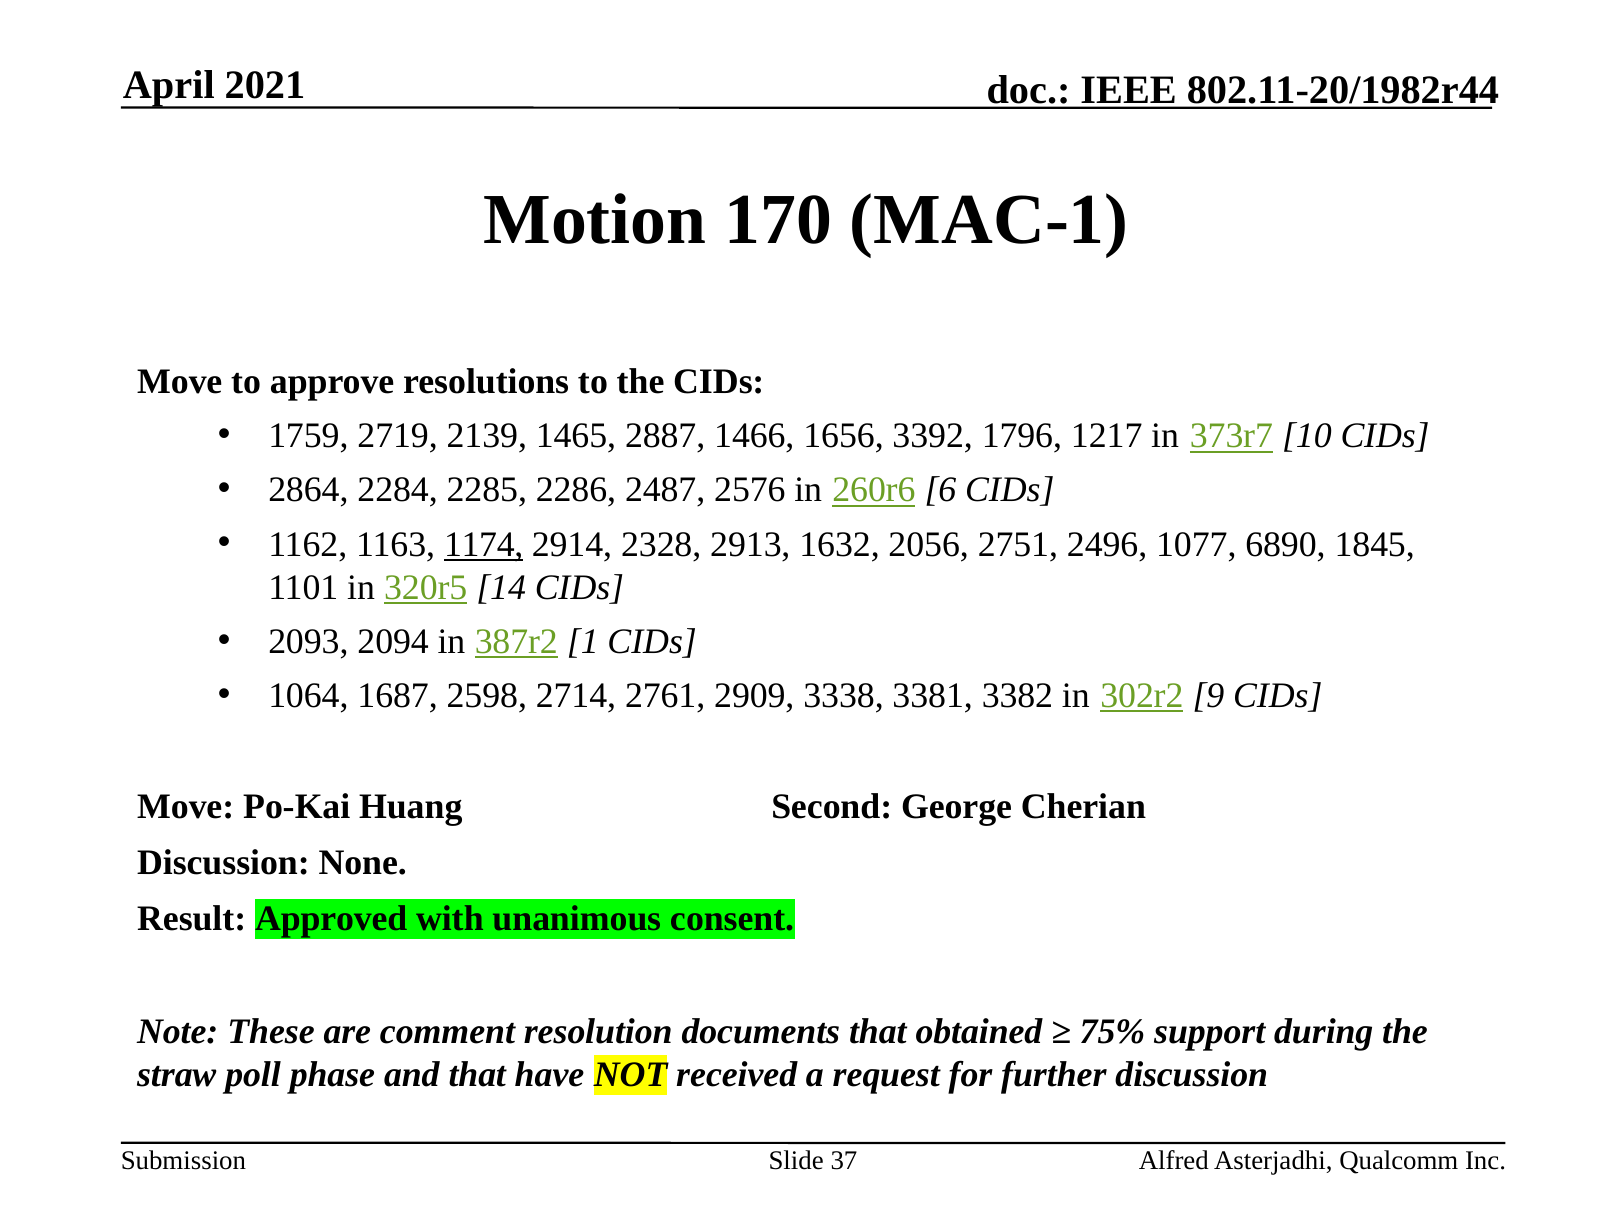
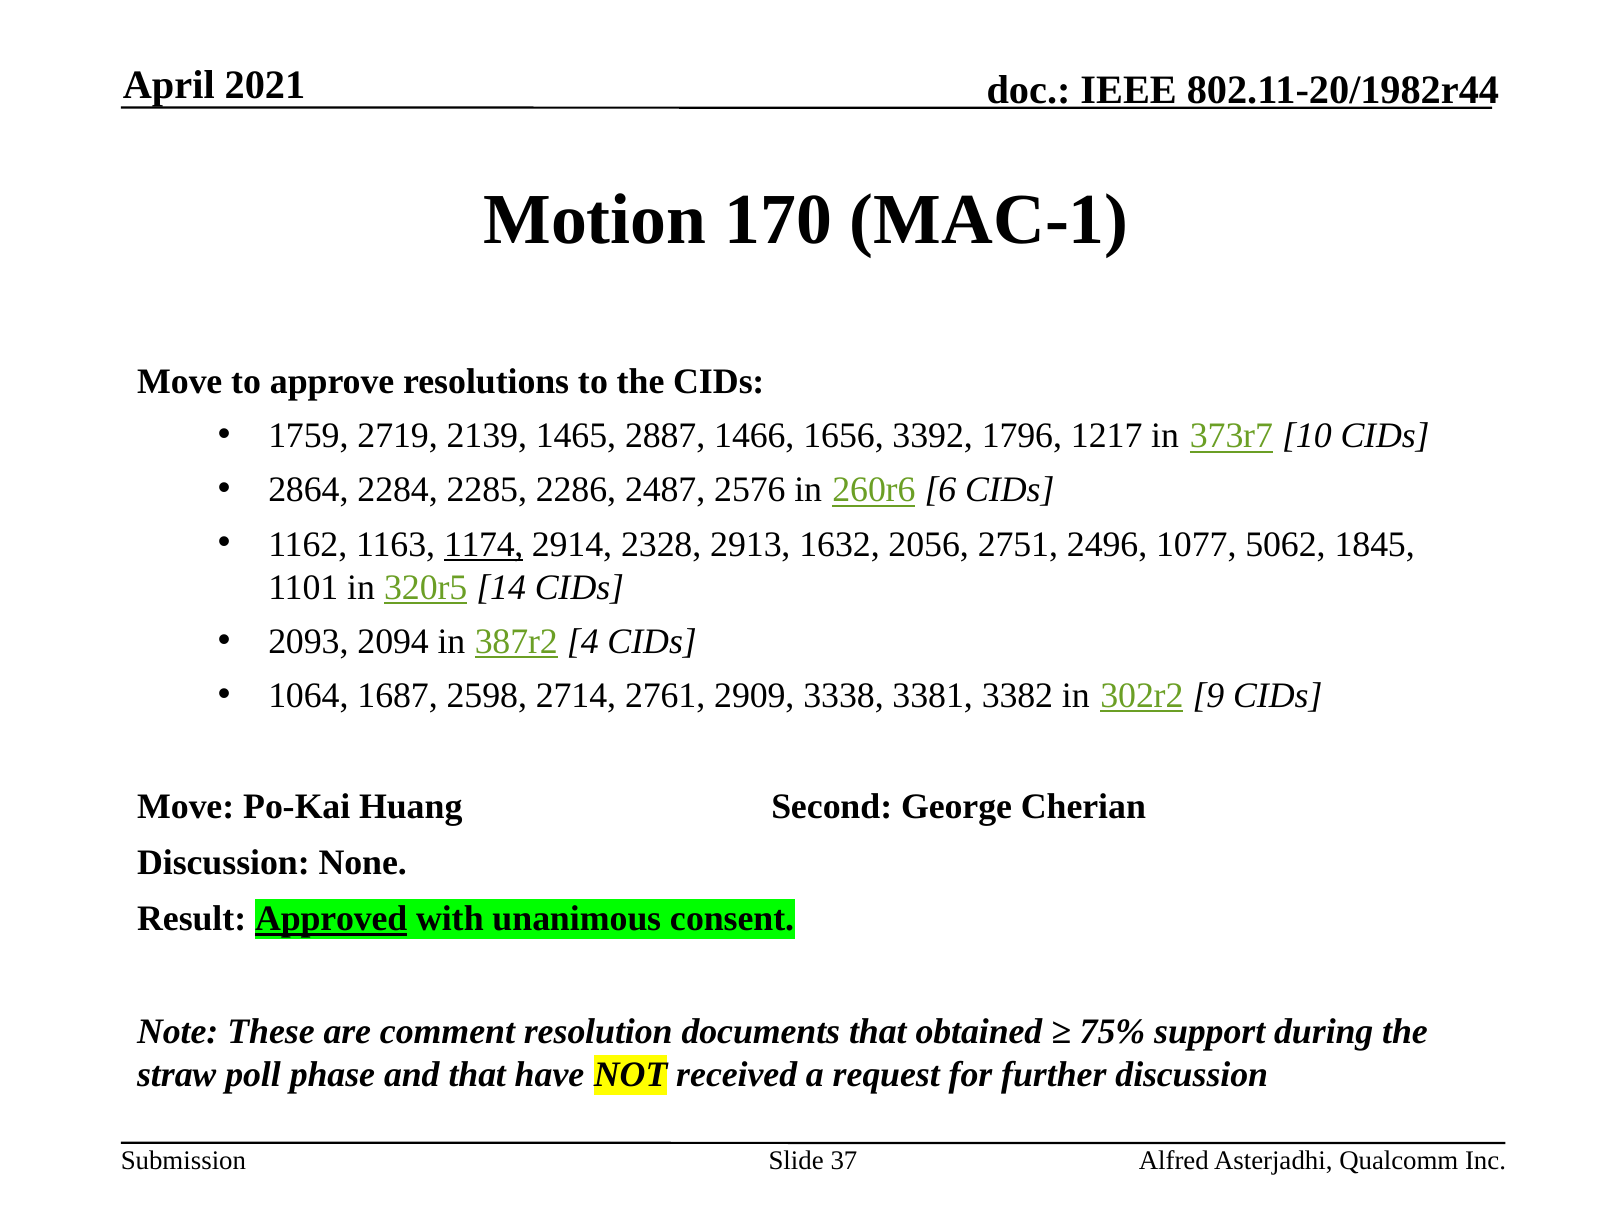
6890: 6890 -> 5062
1: 1 -> 4
Approved underline: none -> present
